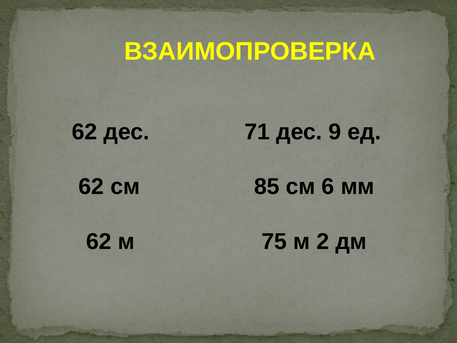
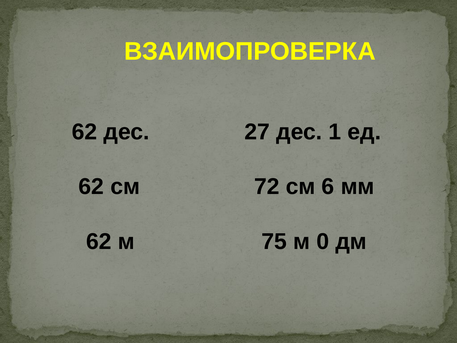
71: 71 -> 27
9: 9 -> 1
85: 85 -> 72
2: 2 -> 0
